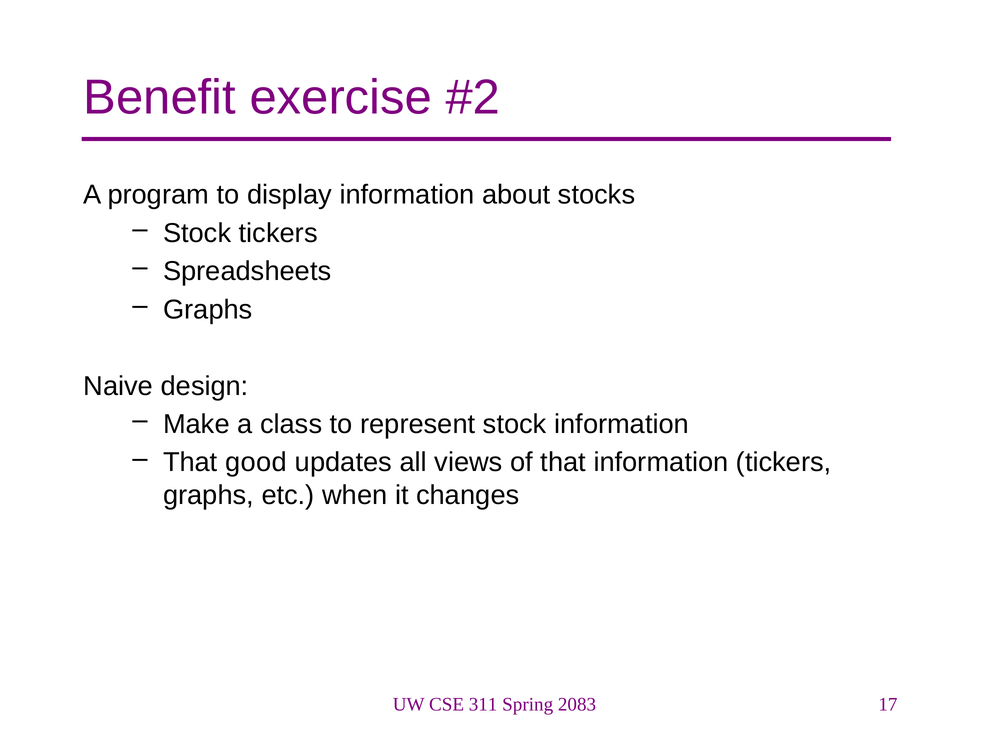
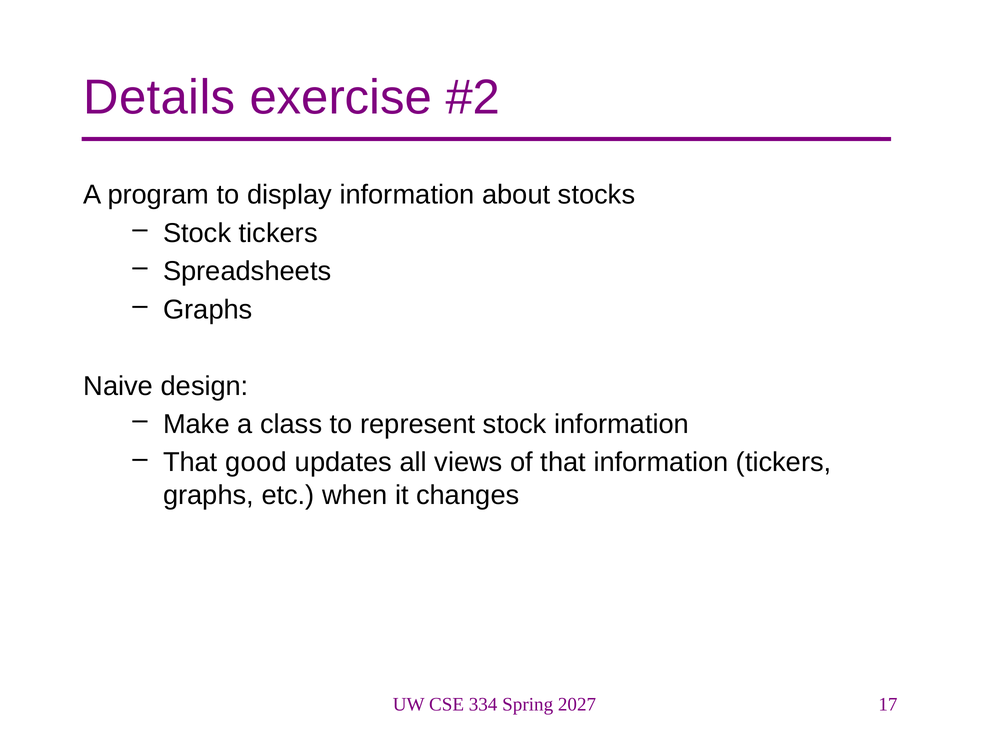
Benefit: Benefit -> Details
311: 311 -> 334
2083: 2083 -> 2027
